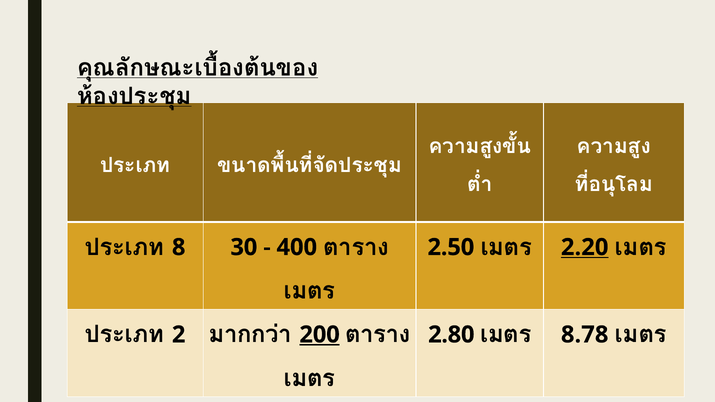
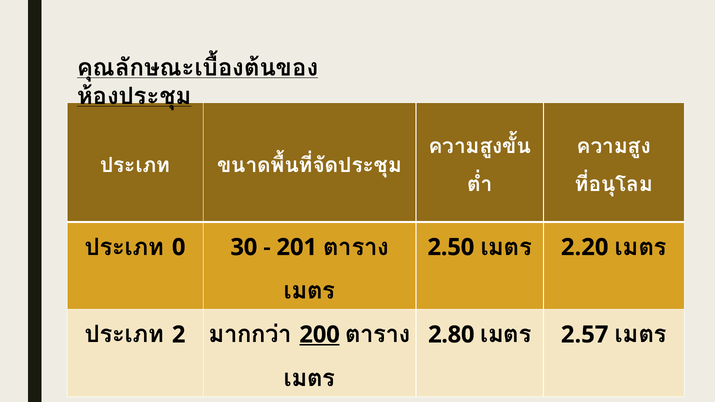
8: 8 -> 0
400: 400 -> 201
2.20 underline: present -> none
8.78: 8.78 -> 2.57
